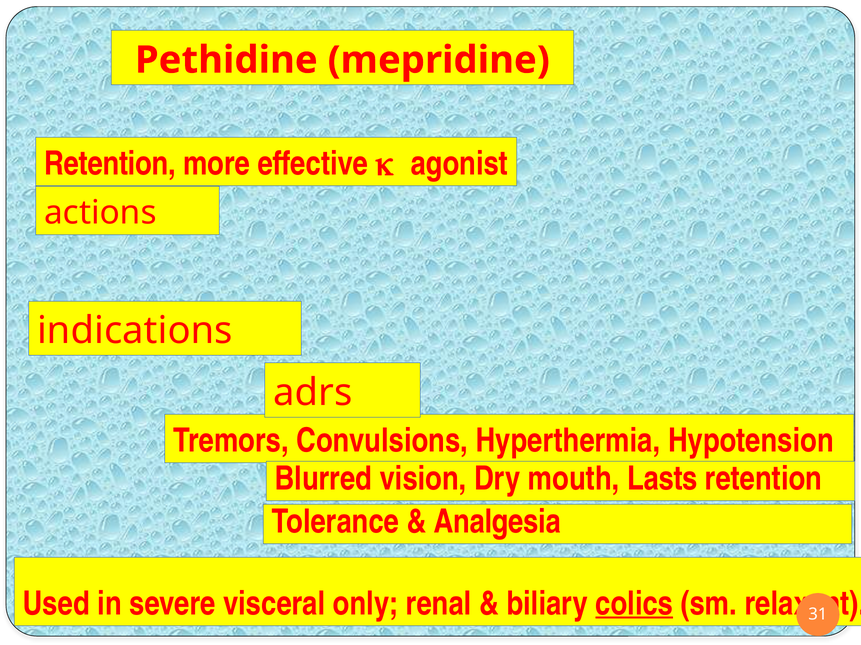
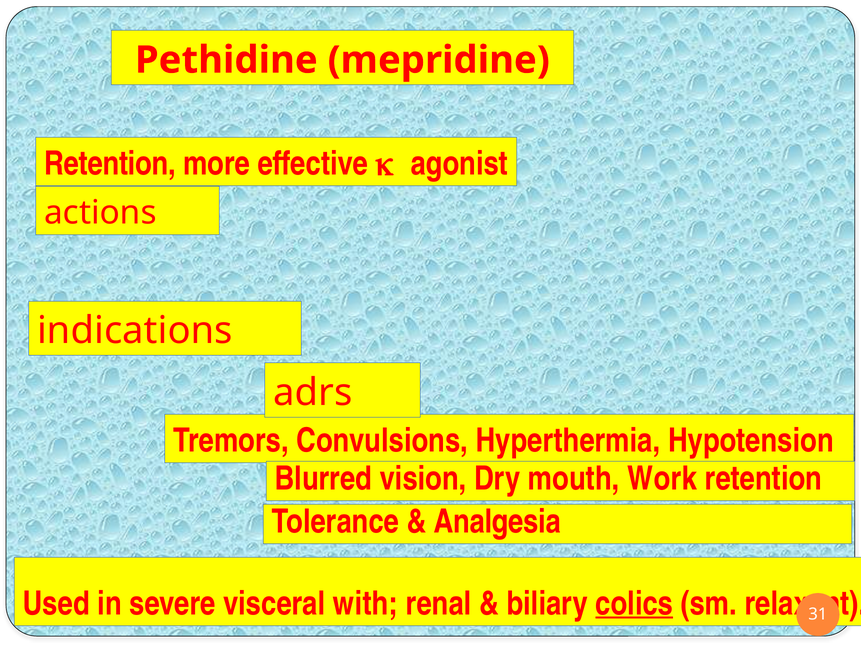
Lasts: Lasts -> Work
only: only -> with
